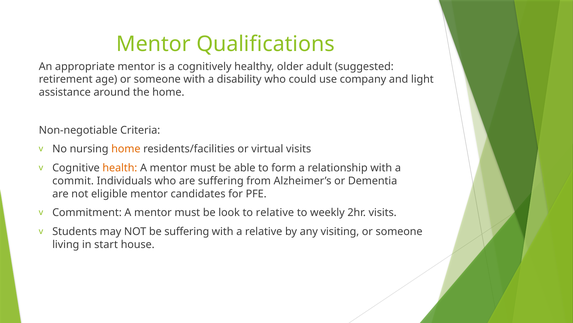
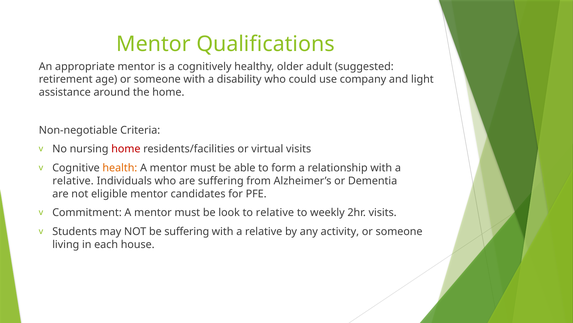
home at (126, 149) colour: orange -> red
commit at (73, 180): commit -> relative
visiting: visiting -> activity
start: start -> each
